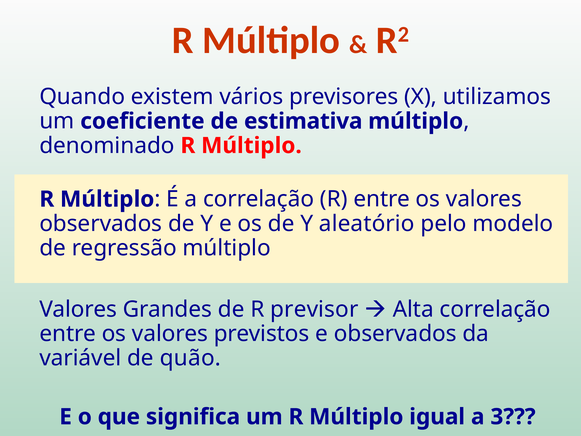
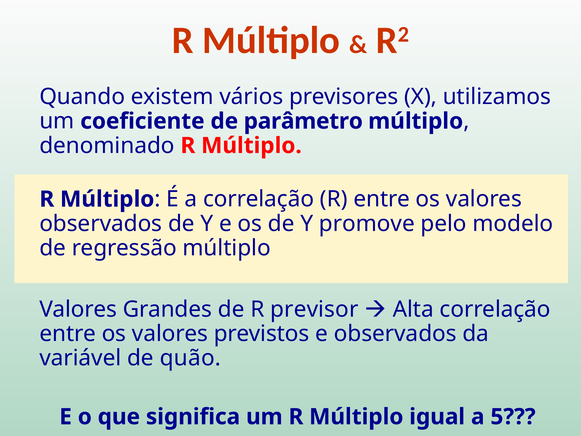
estimativa: estimativa -> parâmetro
aleatório: aleatório -> promove
3: 3 -> 5
